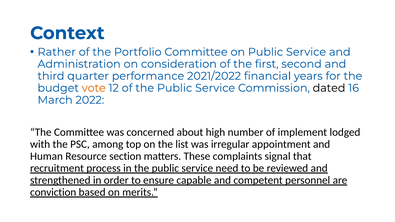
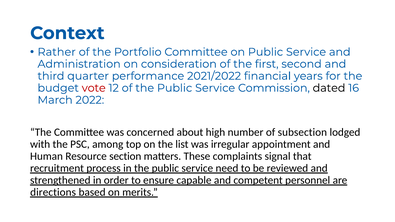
vote colour: orange -> red
implement: implement -> subsection
conviction: conviction -> directions
